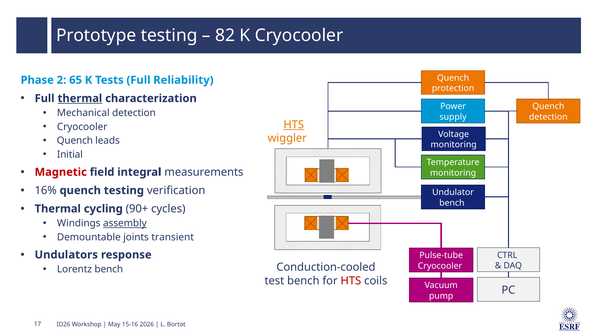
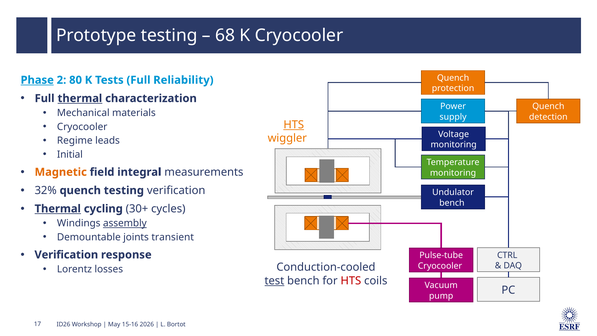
82: 82 -> 68
Phase underline: none -> present
65: 65 -> 80
Mechanical detection: detection -> materials
Quench at (75, 141): Quench -> Regime
Magnetic colour: red -> orange
16%: 16% -> 32%
Thermal at (58, 209) underline: none -> present
90+: 90+ -> 30+
Undulators at (66, 255): Undulators -> Verification
Lorentz bench: bench -> losses
test underline: none -> present
